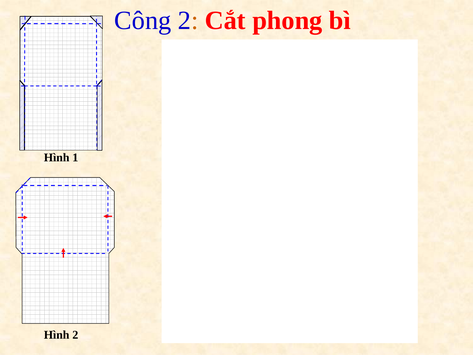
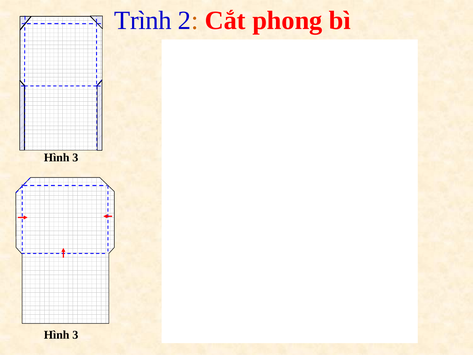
Công: Công -> Trình
1 at (75, 157): 1 -> 3
2 at (75, 335): 2 -> 3
